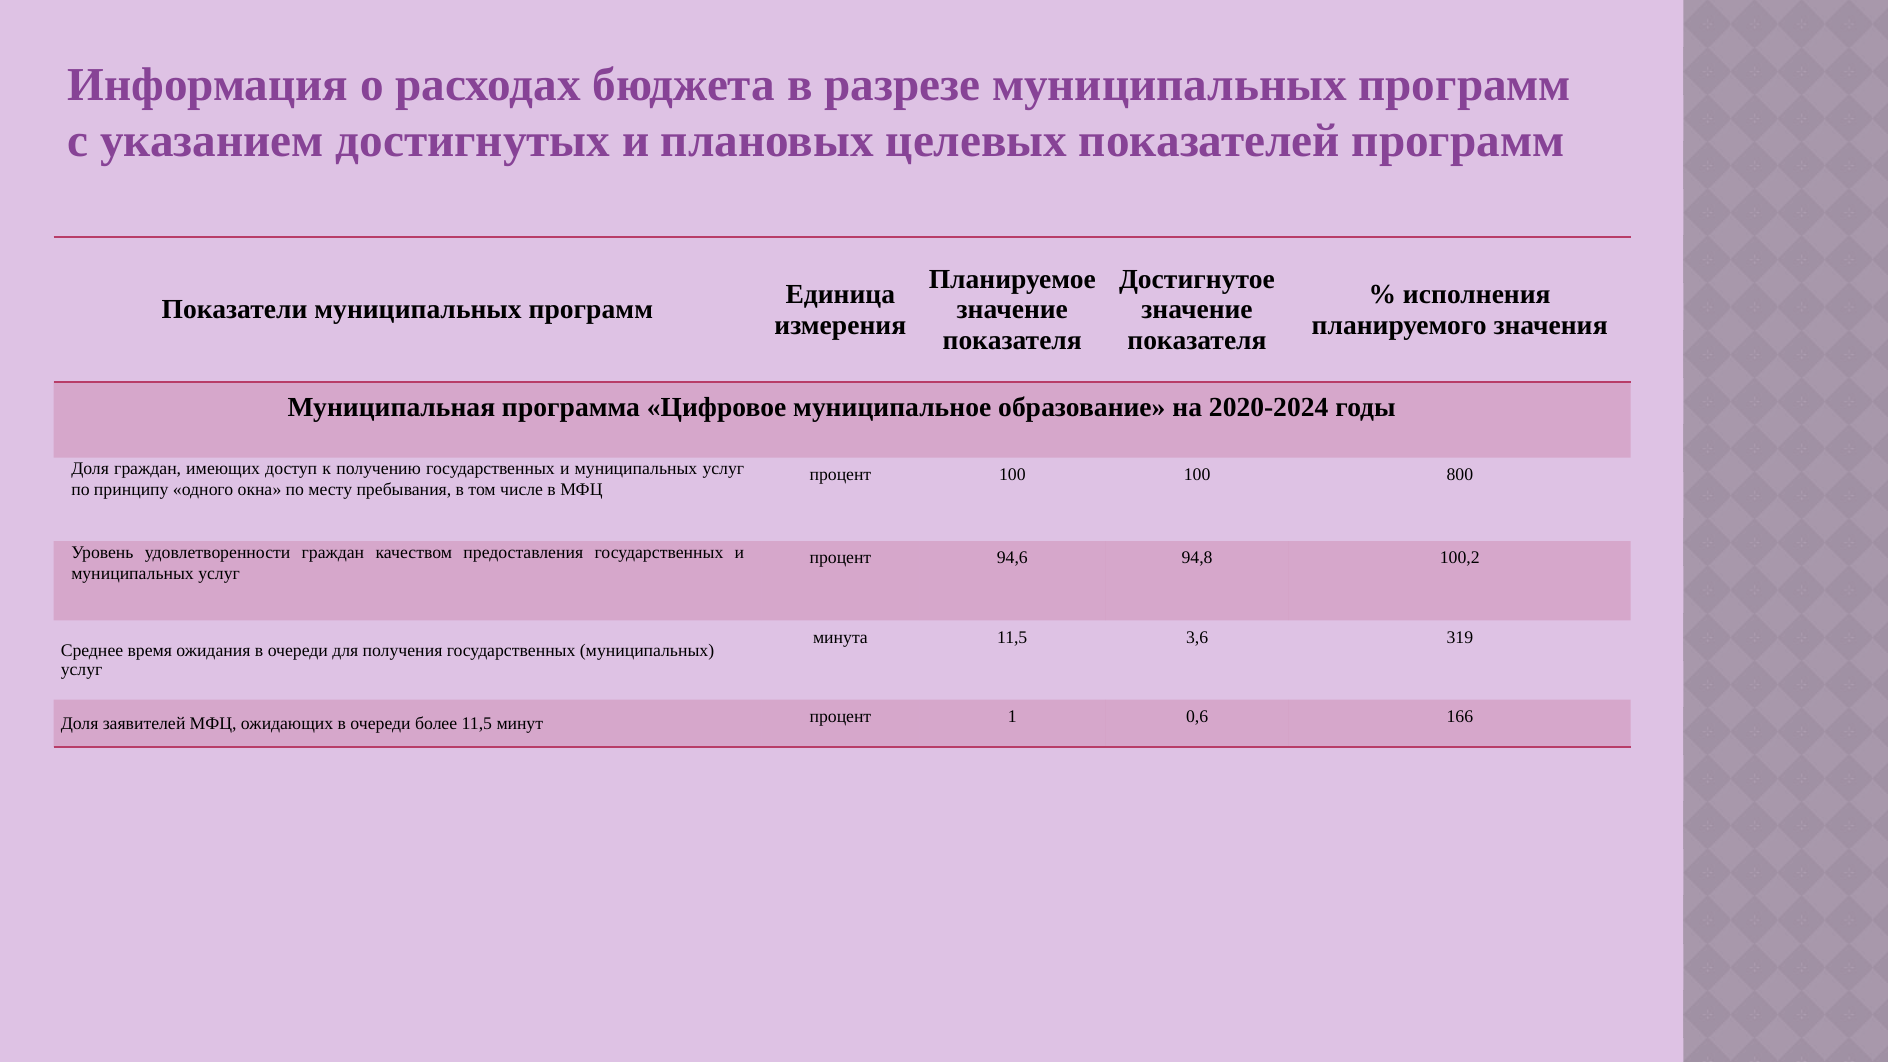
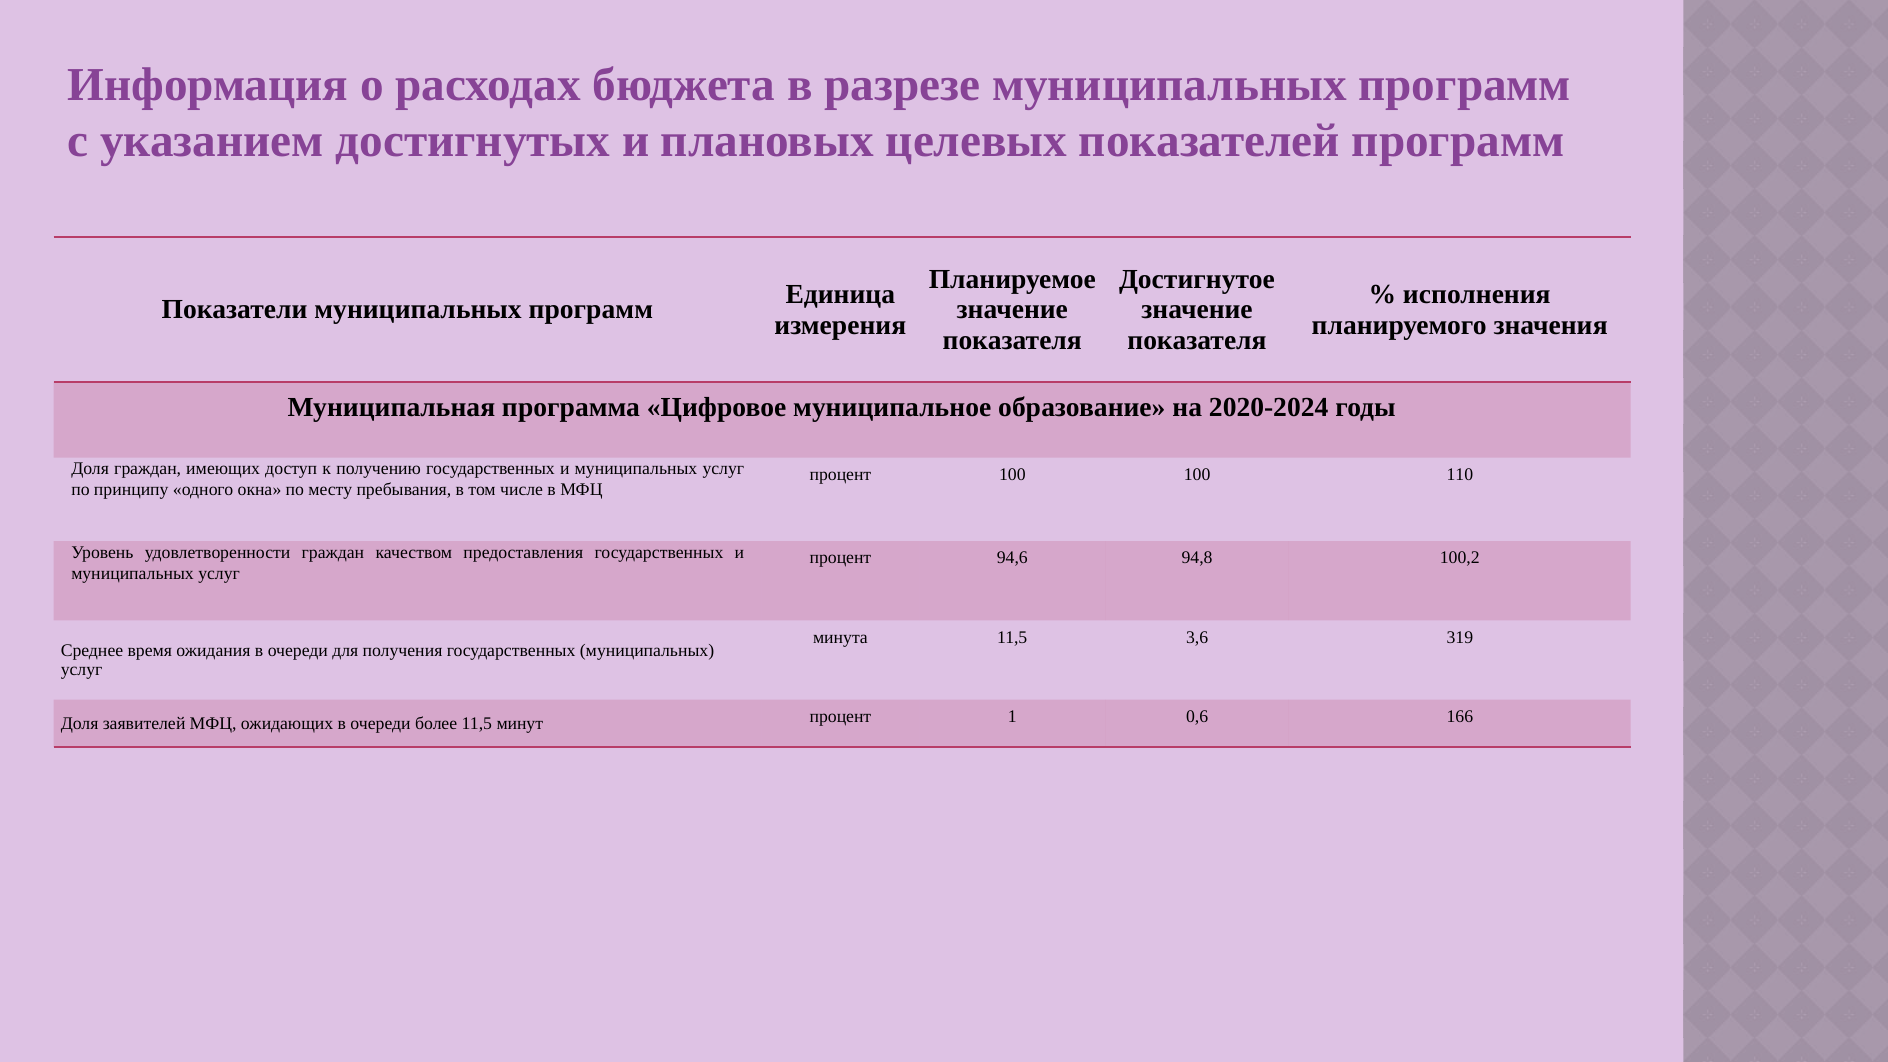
800: 800 -> 110
